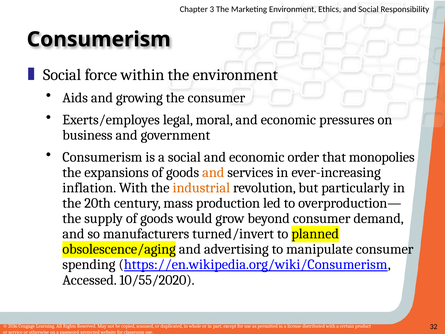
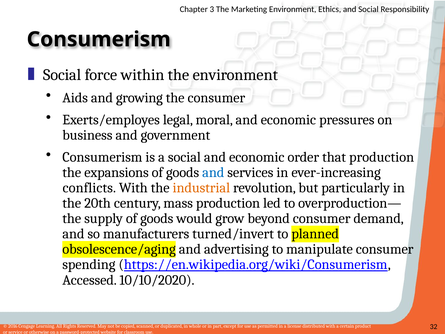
that monopolies: monopolies -> production
and at (213, 172) colour: orange -> blue
inflation: inflation -> conflicts
10/55/2020: 10/55/2020 -> 10/10/2020
